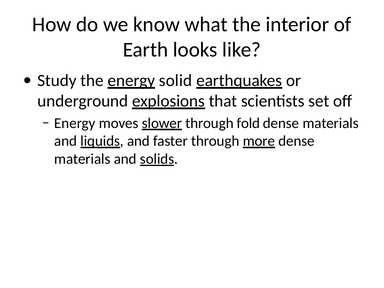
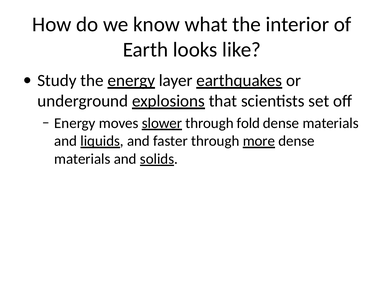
solid: solid -> layer
